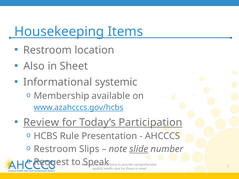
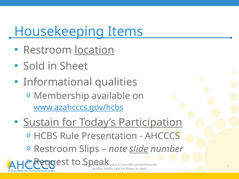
location underline: none -> present
Also: Also -> Sold
systemic: systemic -> qualities
Review: Review -> Sustain
